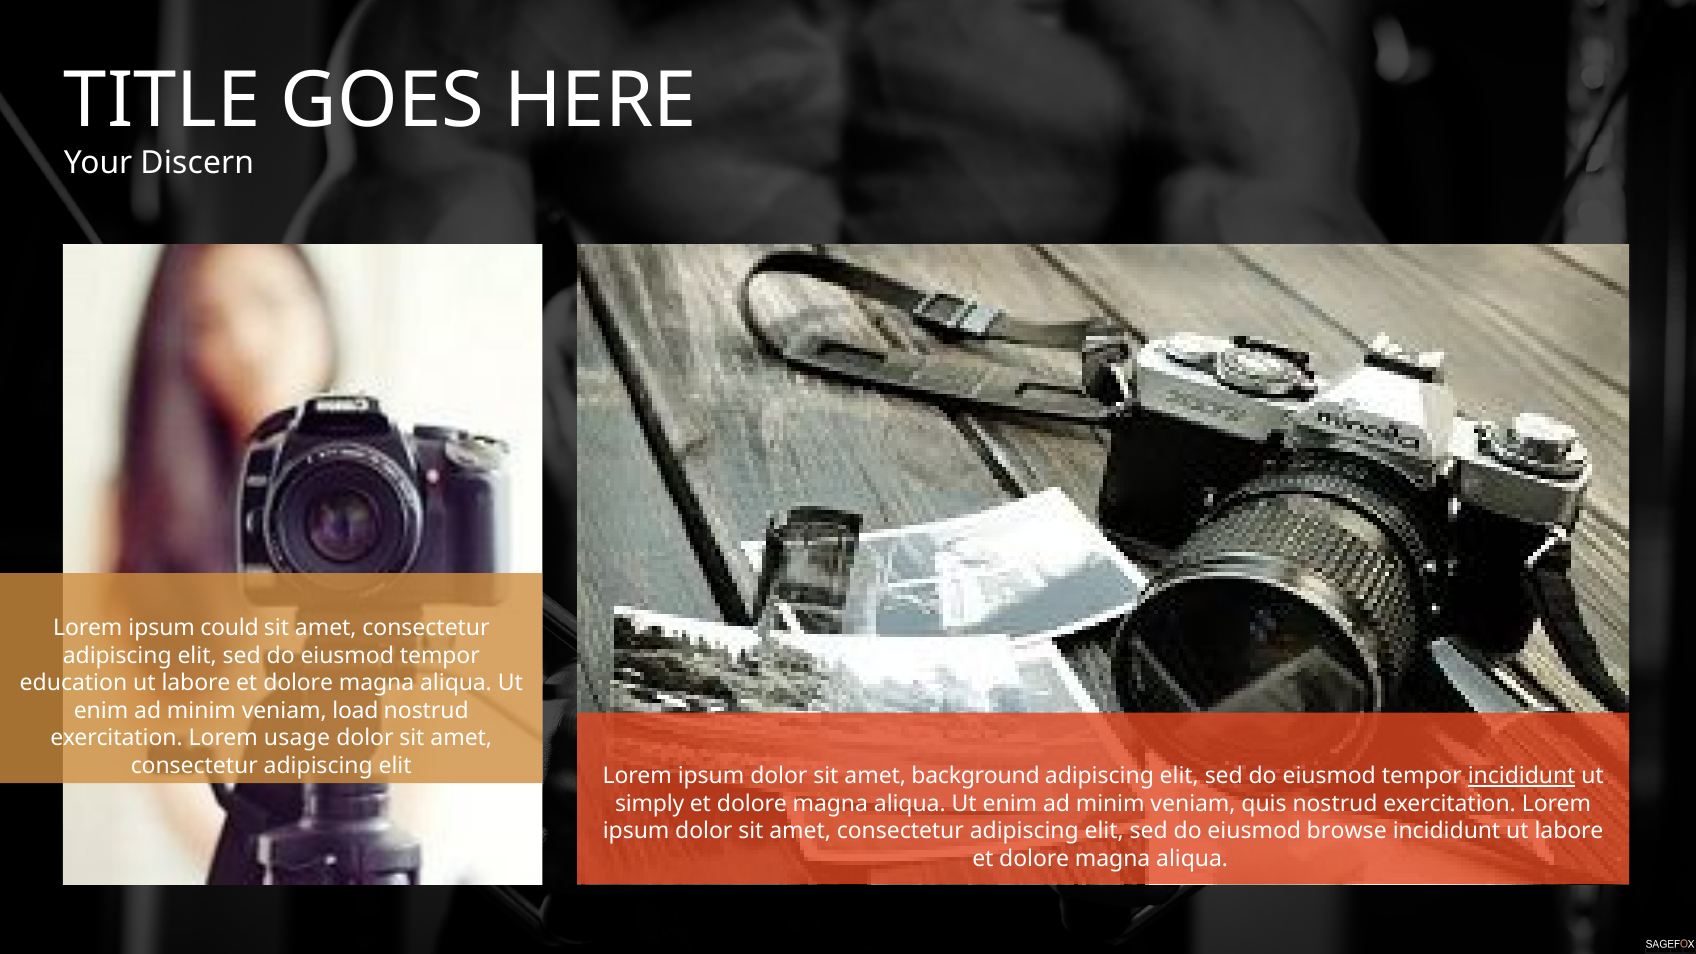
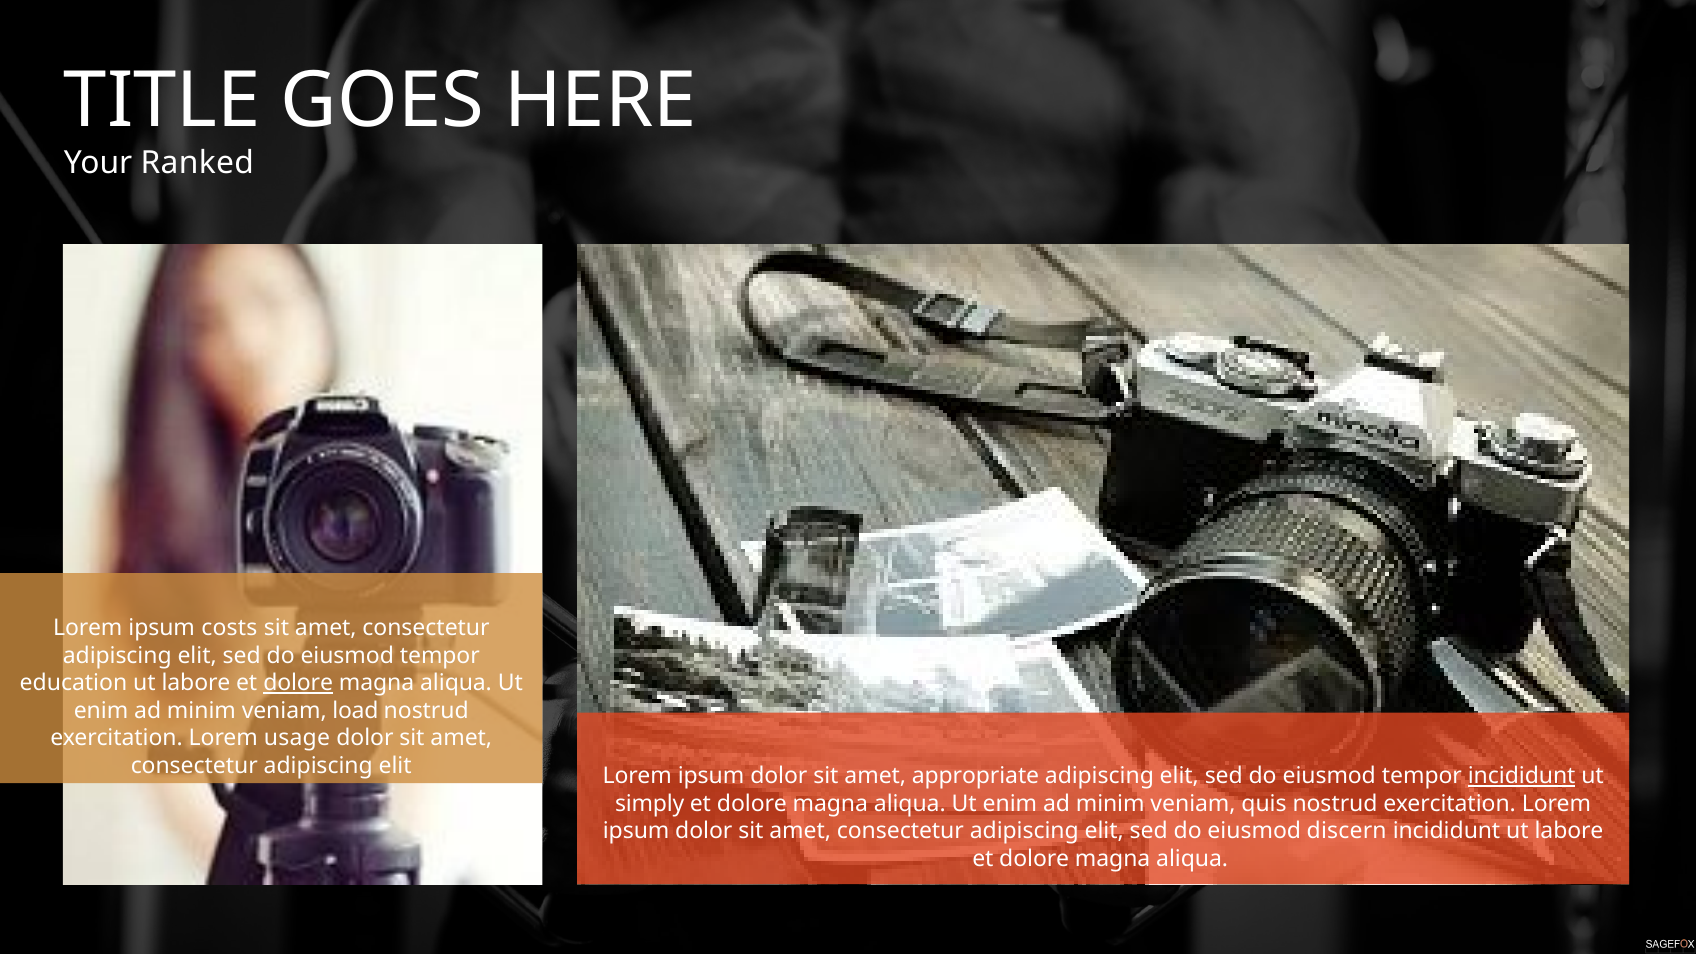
Discern: Discern -> Ranked
could: could -> costs
dolore at (298, 683) underline: none -> present
background: background -> appropriate
browse: browse -> discern
